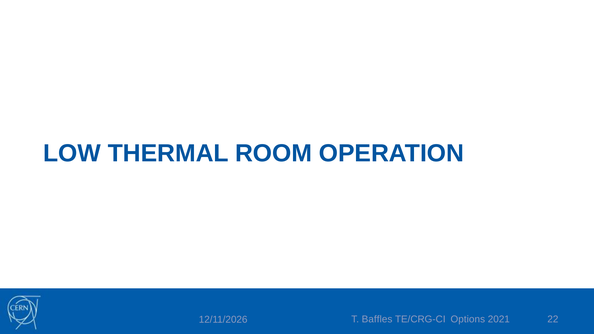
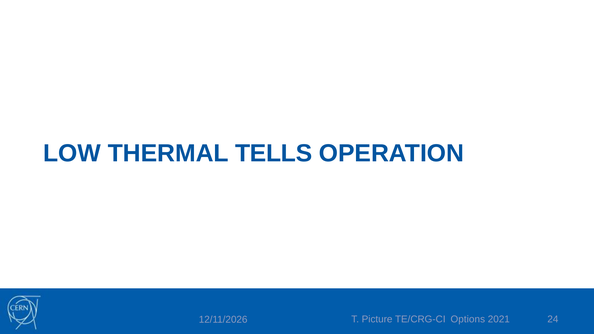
ROOM: ROOM -> TELLS
Baffles: Baffles -> Picture
22: 22 -> 24
